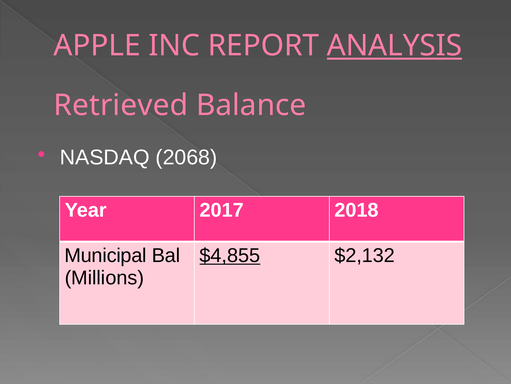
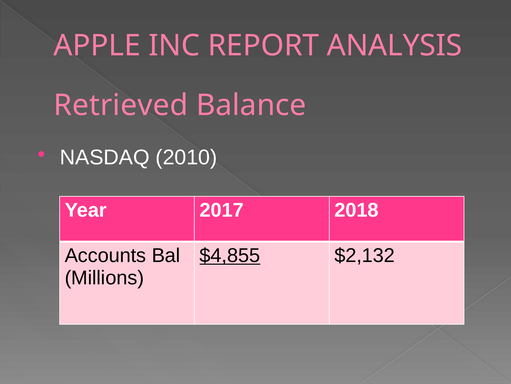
ANALYSIS underline: present -> none
2068: 2068 -> 2010
Municipal: Municipal -> Accounts
